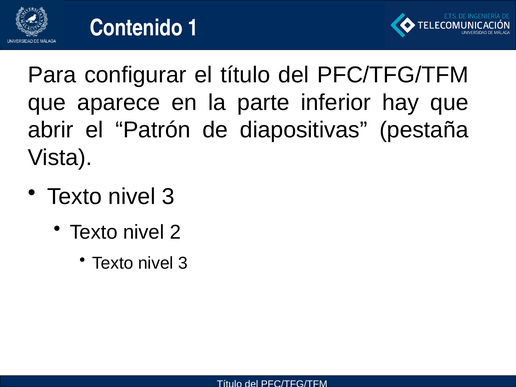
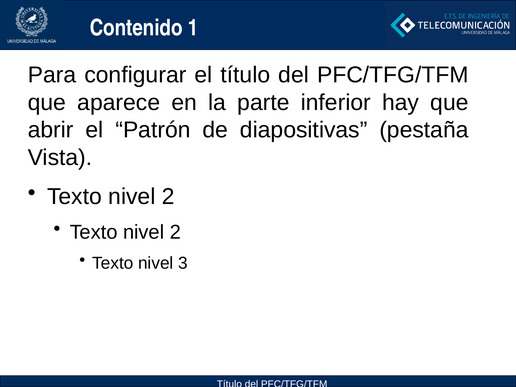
3 at (168, 197): 3 -> 2
